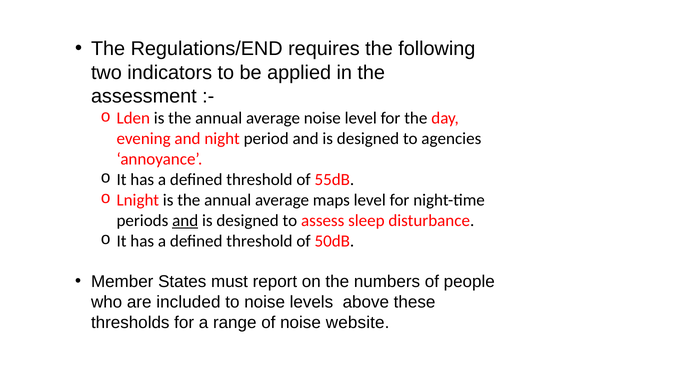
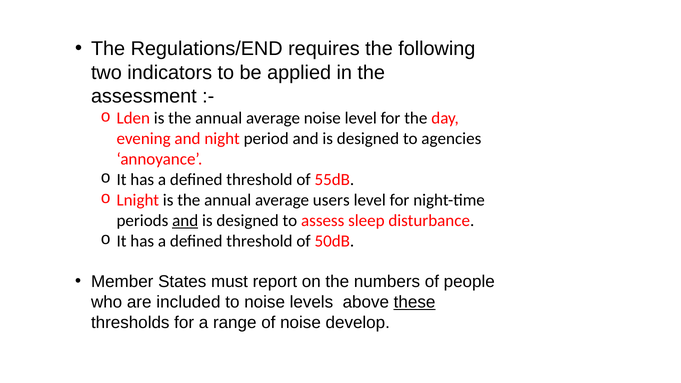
maps: maps -> users
these underline: none -> present
website: website -> develop
